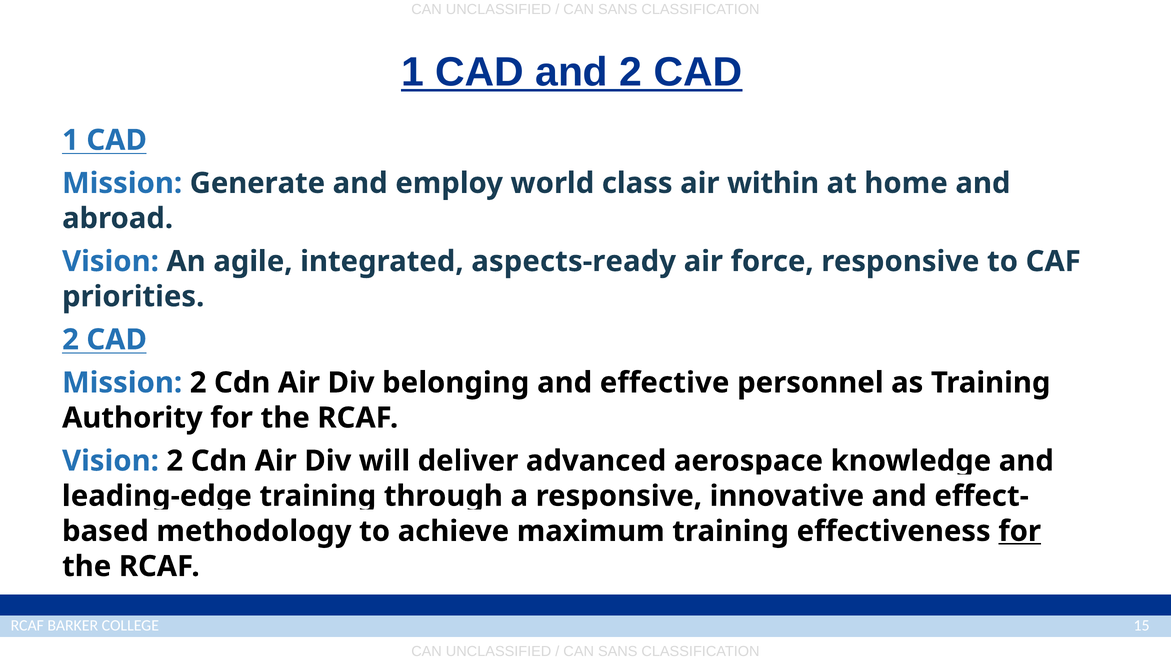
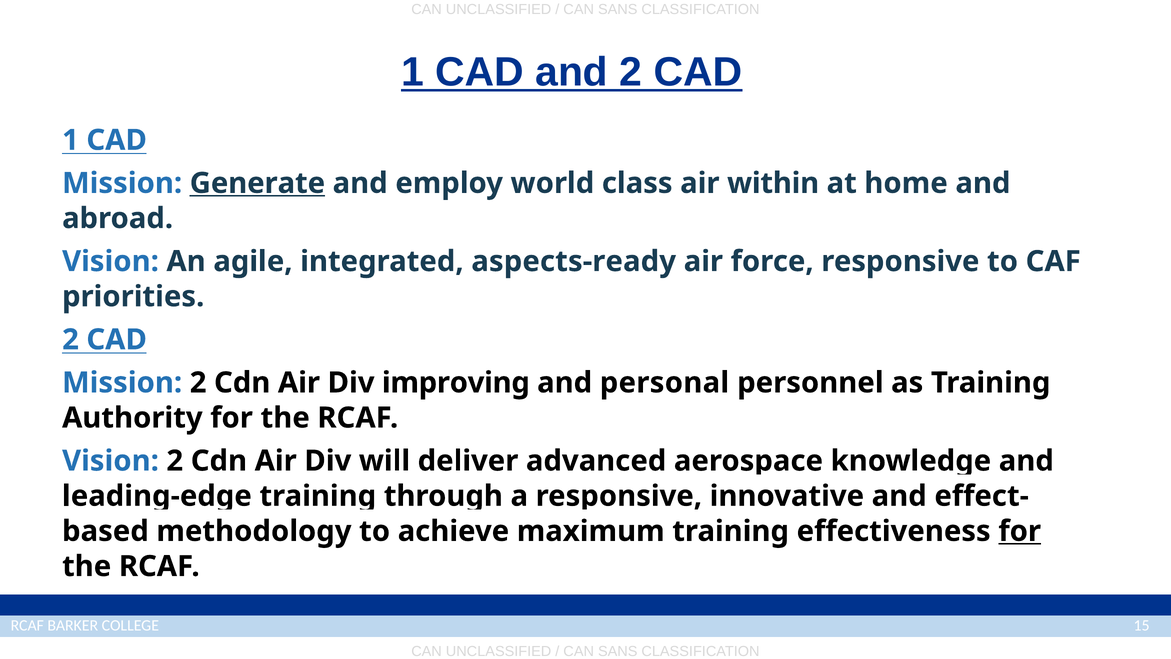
Generate underline: none -> present
belonging: belonging -> improving
effective: effective -> personal
